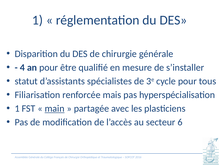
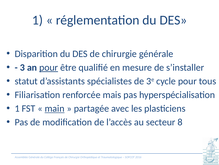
4: 4 -> 3
pour at (49, 67) underline: none -> present
6: 6 -> 8
